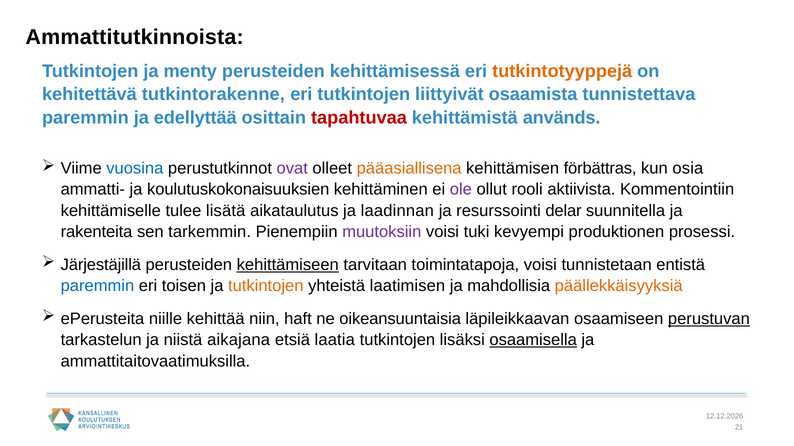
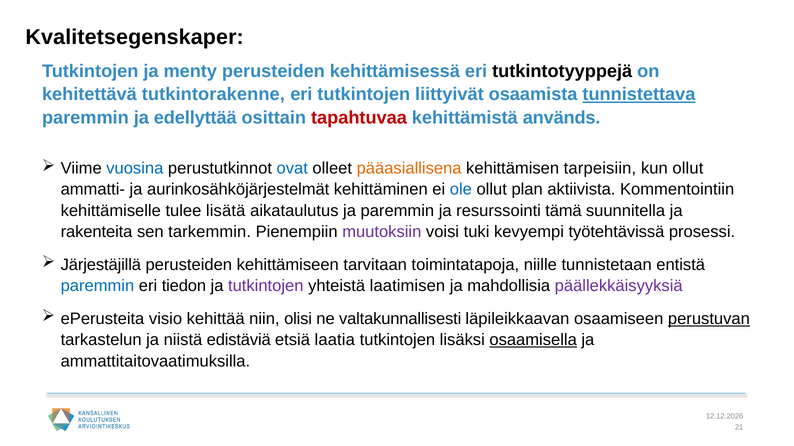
Ammattitutkinnoista: Ammattitutkinnoista -> Kvalitetsegenskaper
tutkintotyyppejä colour: orange -> black
tunnistettava underline: none -> present
ovat colour: purple -> blue
förbättras: förbättras -> tarpeisiin
kun osia: osia -> ollut
koulutuskokonaisuuksien: koulutuskokonaisuuksien -> aurinkosähköjärjestelmät
ole colour: purple -> blue
rooli: rooli -> plan
ja laadinnan: laadinnan -> paremmin
delar: delar -> tämä
produktionen: produktionen -> työtehtävissä
kehittämiseen underline: present -> none
toimintatapoja voisi: voisi -> niille
toisen: toisen -> tiedon
tutkintojen at (266, 286) colour: orange -> purple
päällekkäisyyksiä colour: orange -> purple
niille: niille -> visio
haft: haft -> olisi
oikeansuuntaisia: oikeansuuntaisia -> valtakunnallisesti
aikajana: aikajana -> edistäviä
